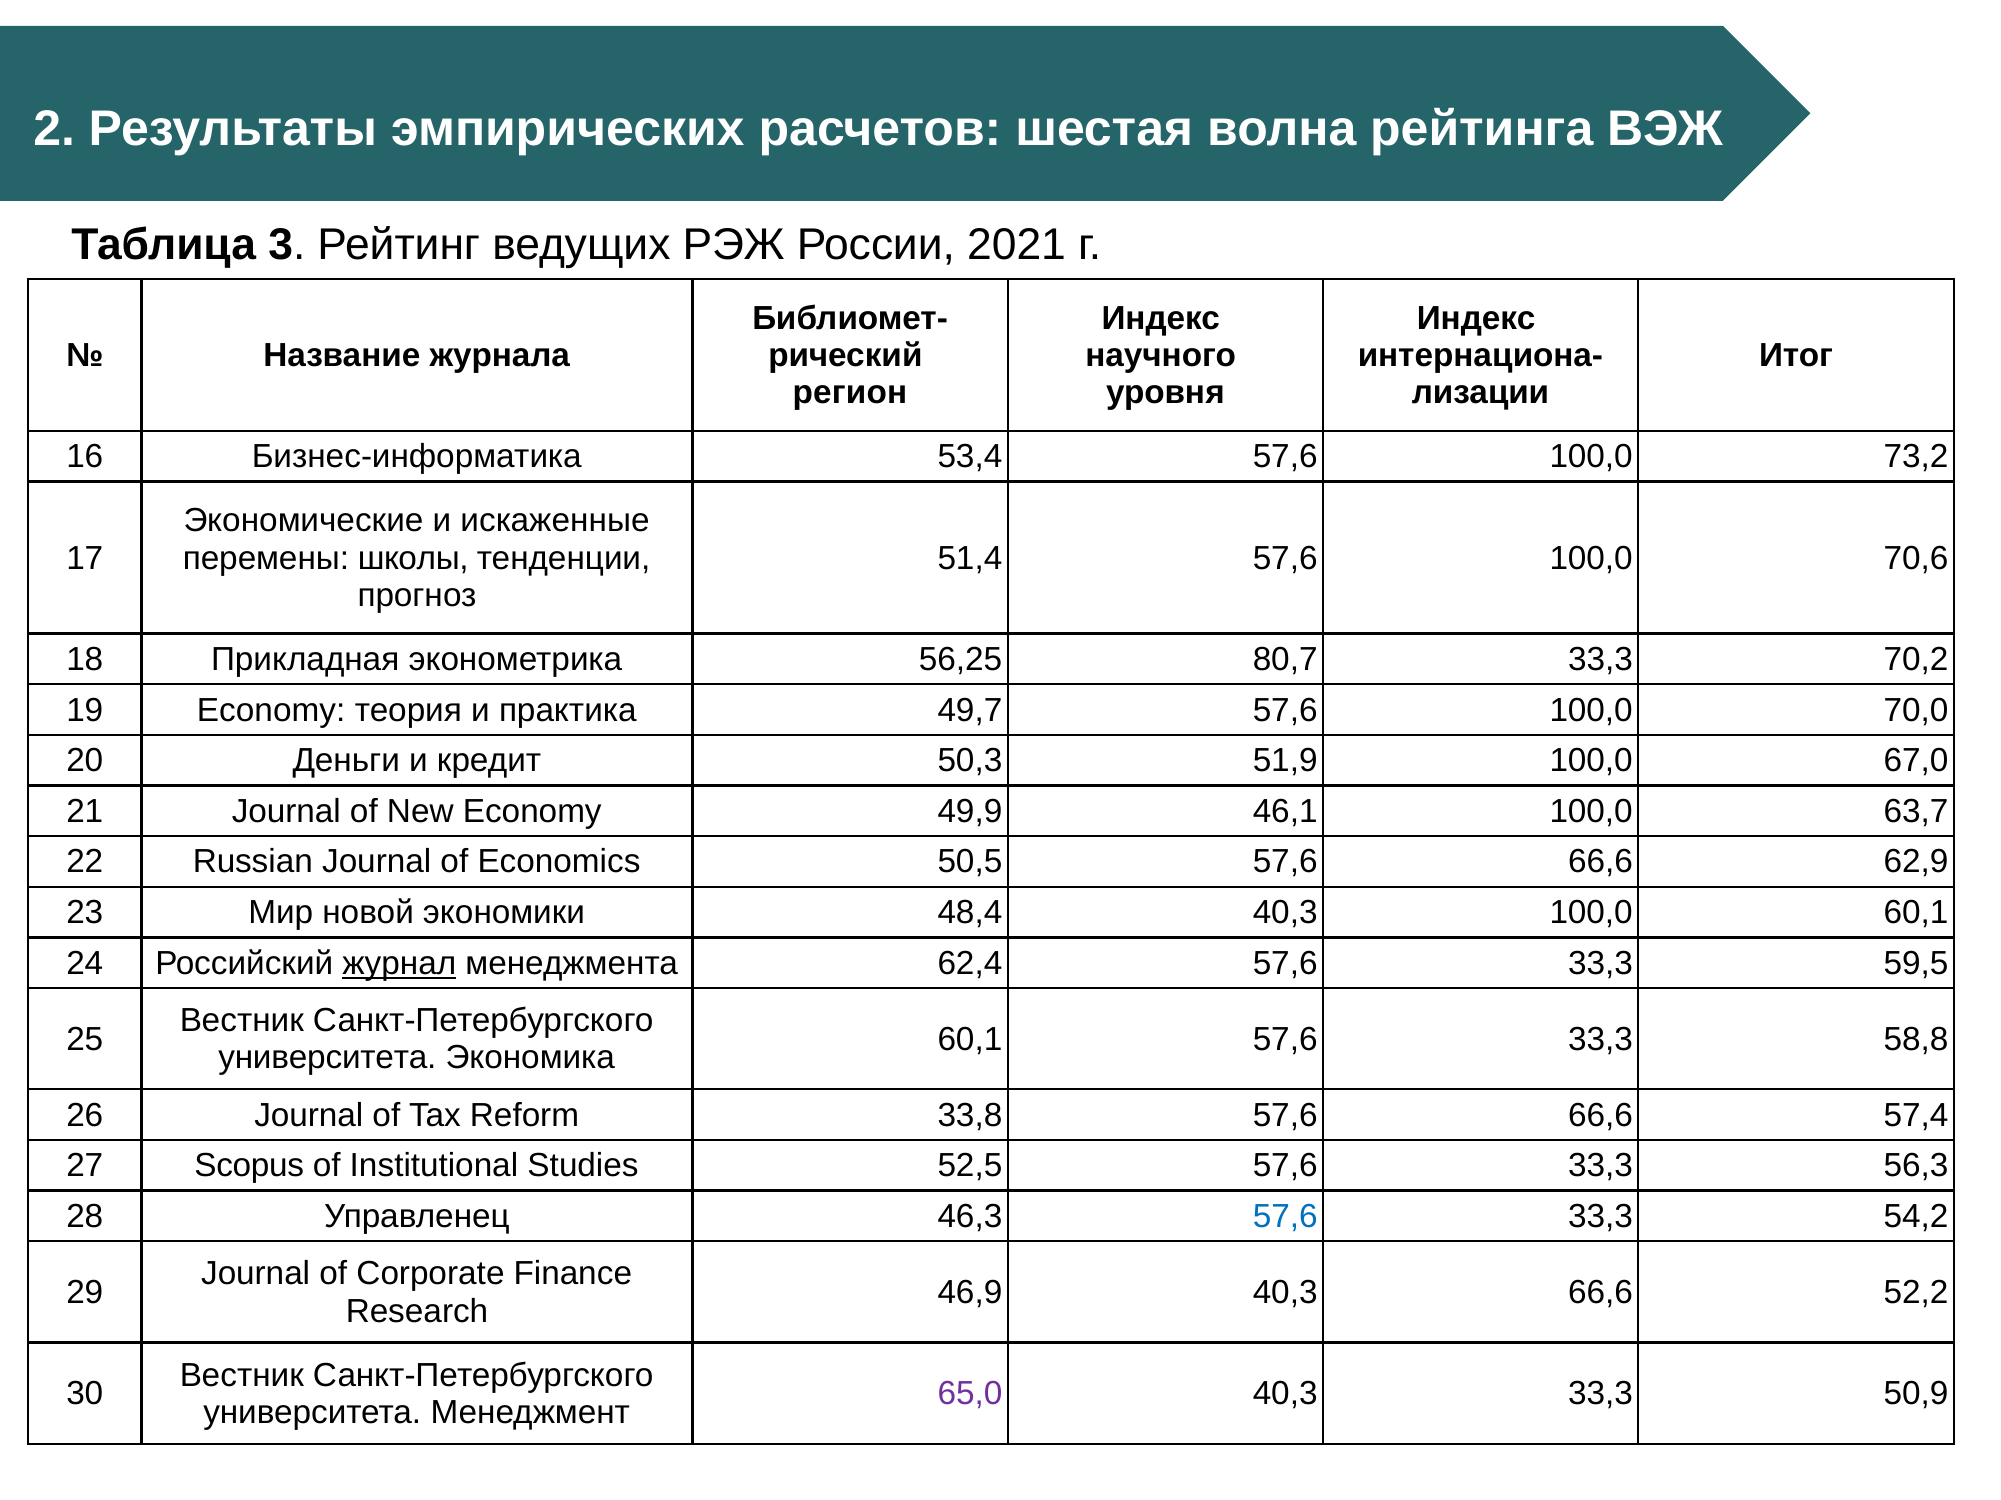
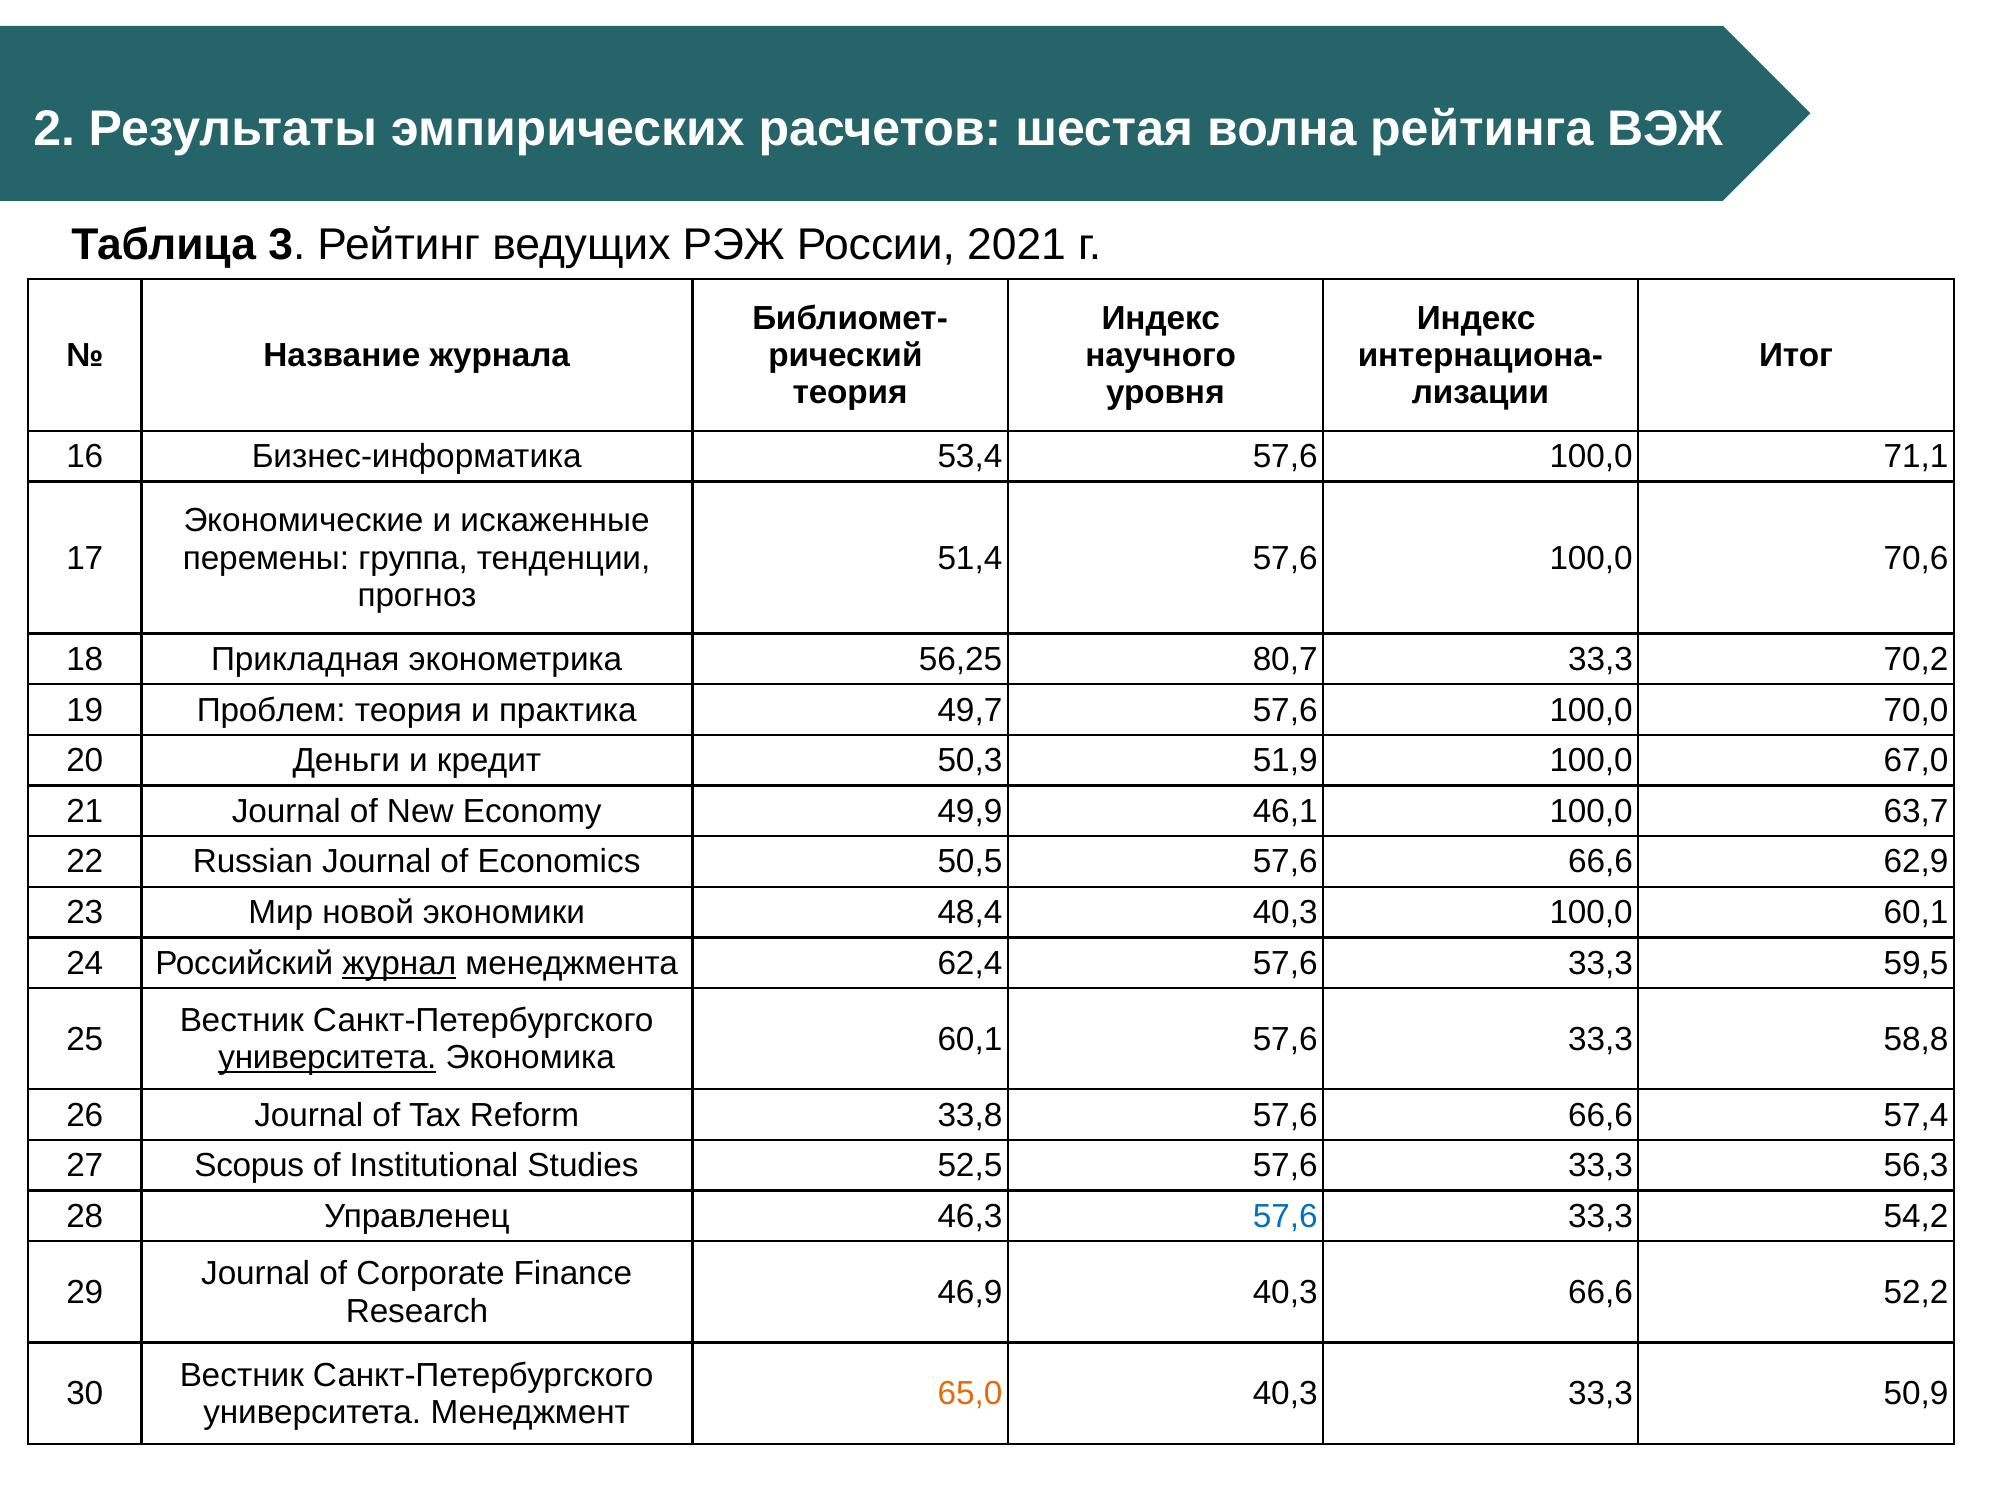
регион at (850, 393): регион -> теория
73,2: 73,2 -> 71,1
школы: школы -> группа
19 Economy: Economy -> Проблем
университета at (327, 1058) underline: none -> present
65,0 colour: purple -> orange
